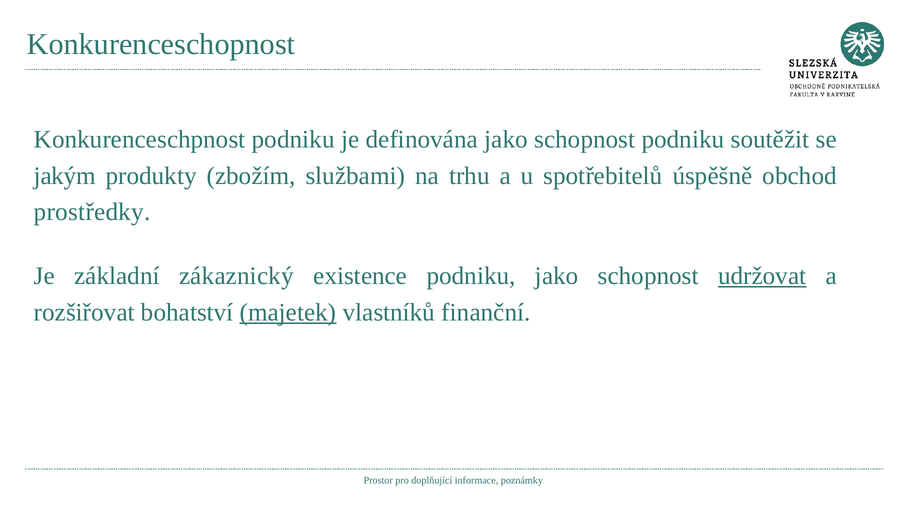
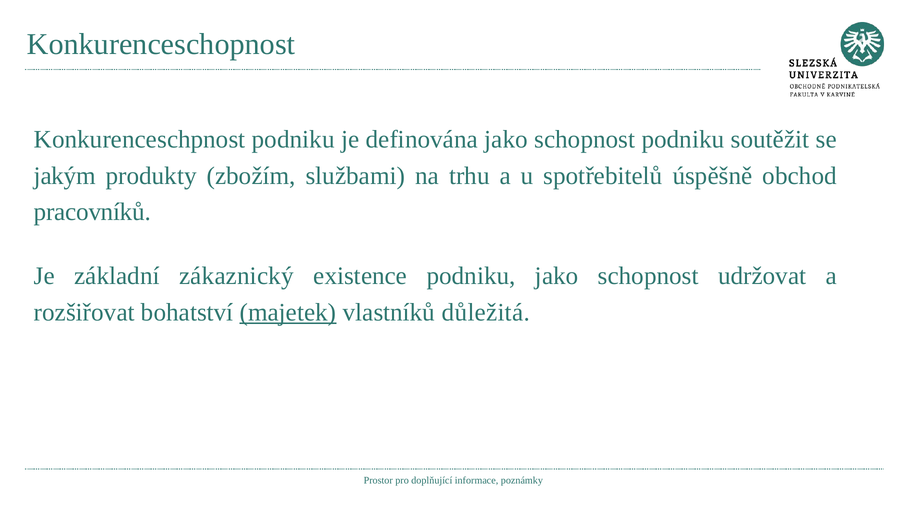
prostředky: prostředky -> pracovníků
udržovat underline: present -> none
finanční: finanční -> důležitá
